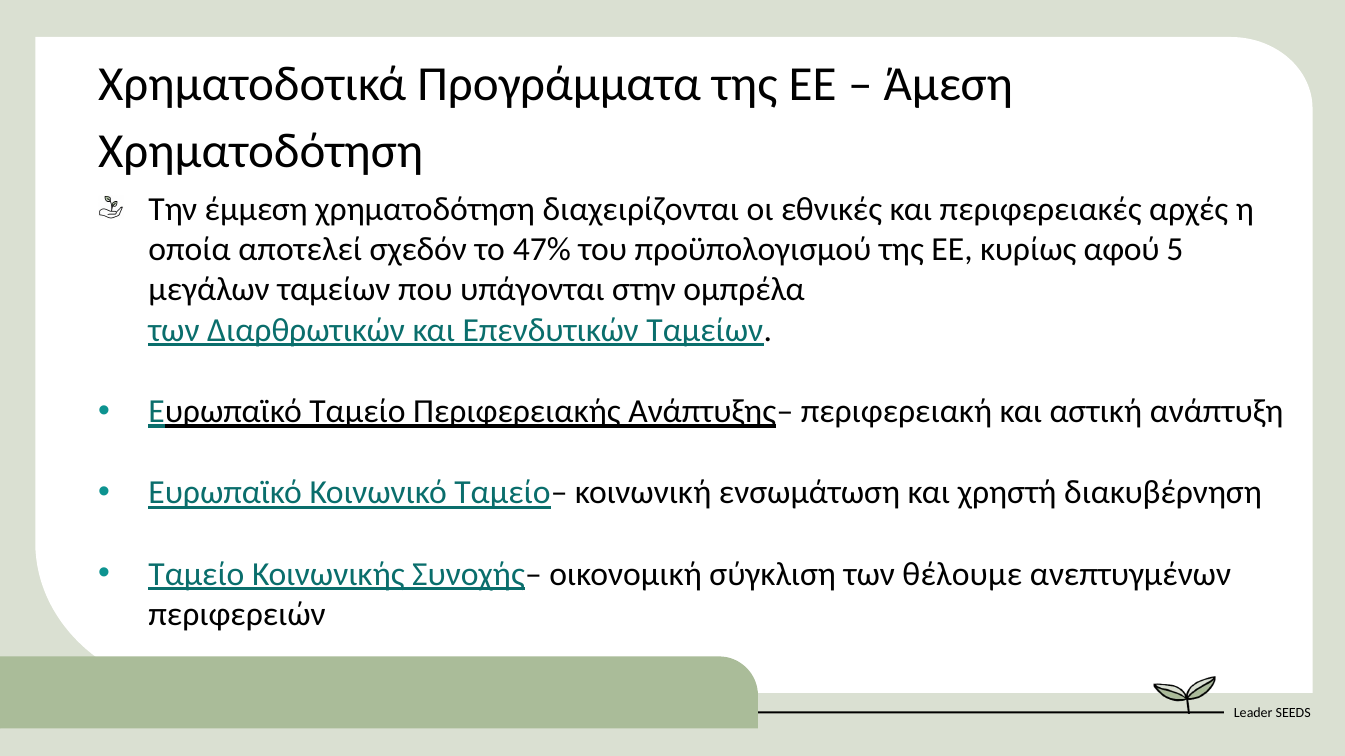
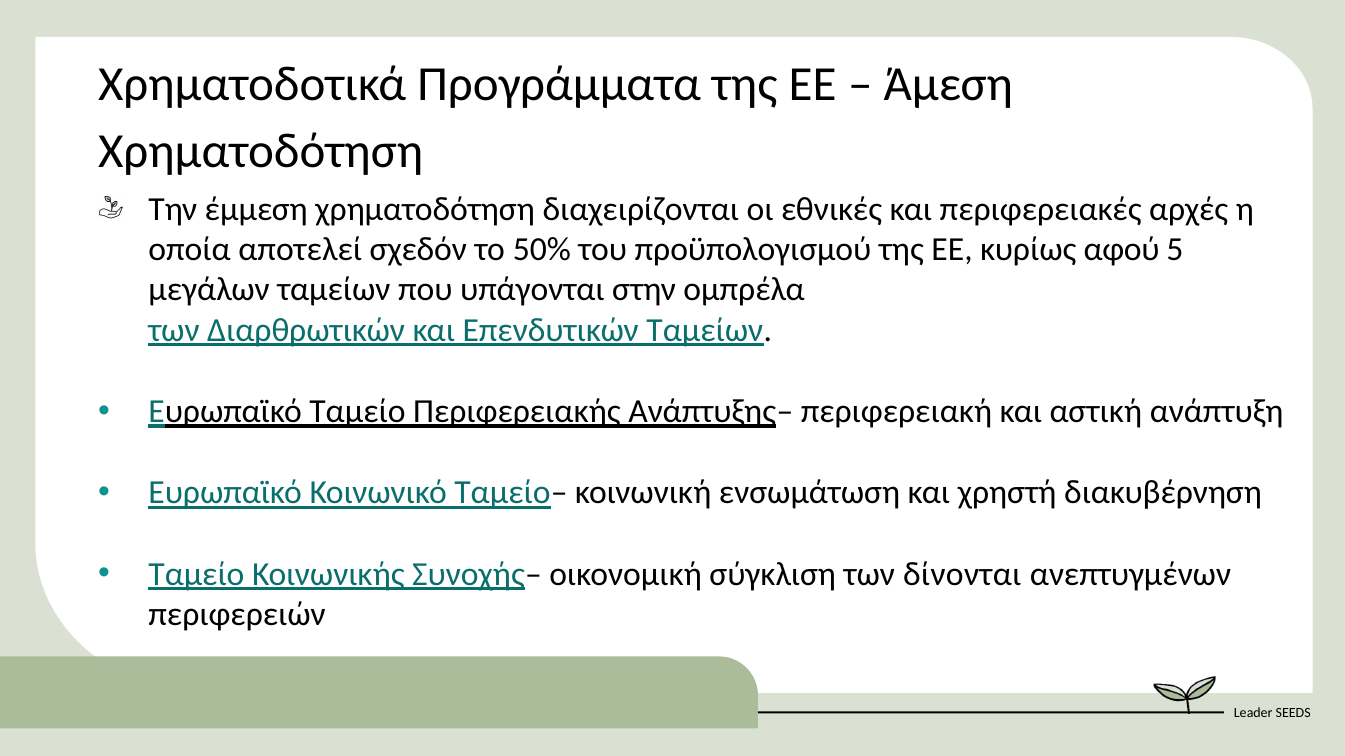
47%: 47% -> 50%
θέλουμε: θέλουμε -> δίνονται
